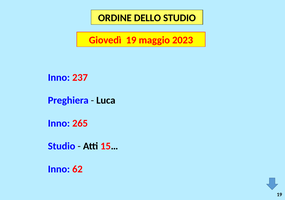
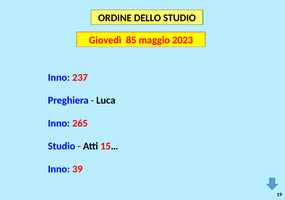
Giovedì 19: 19 -> 85
62: 62 -> 39
